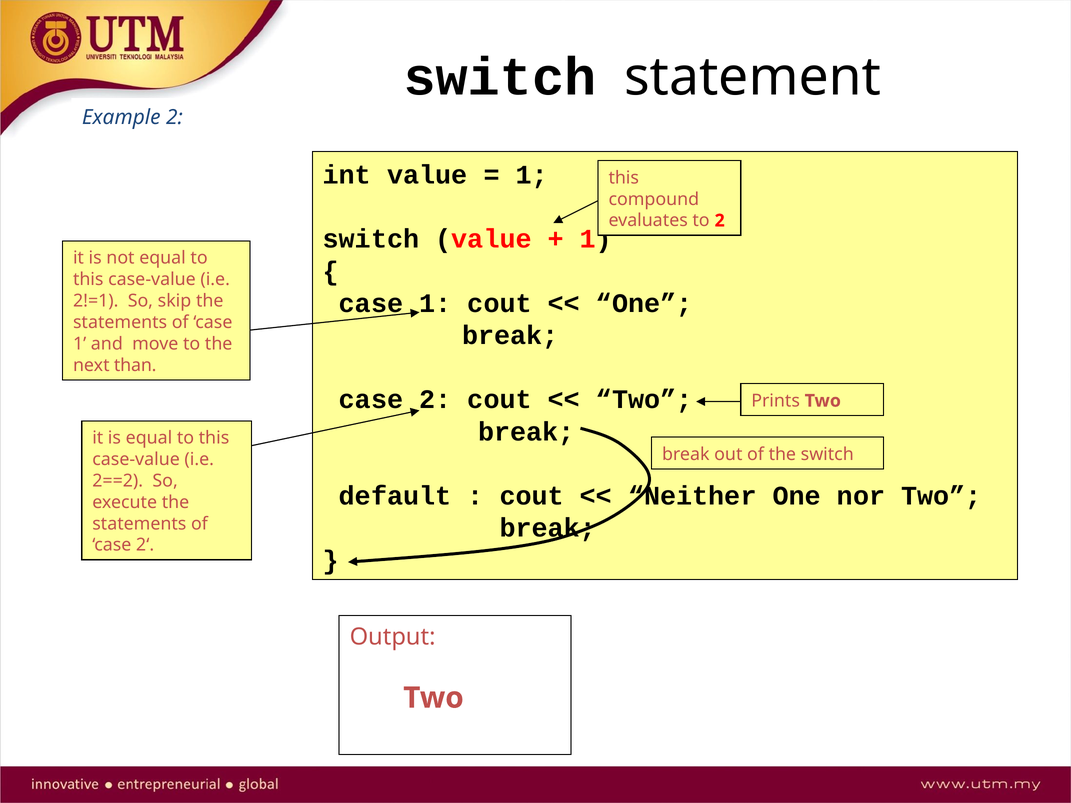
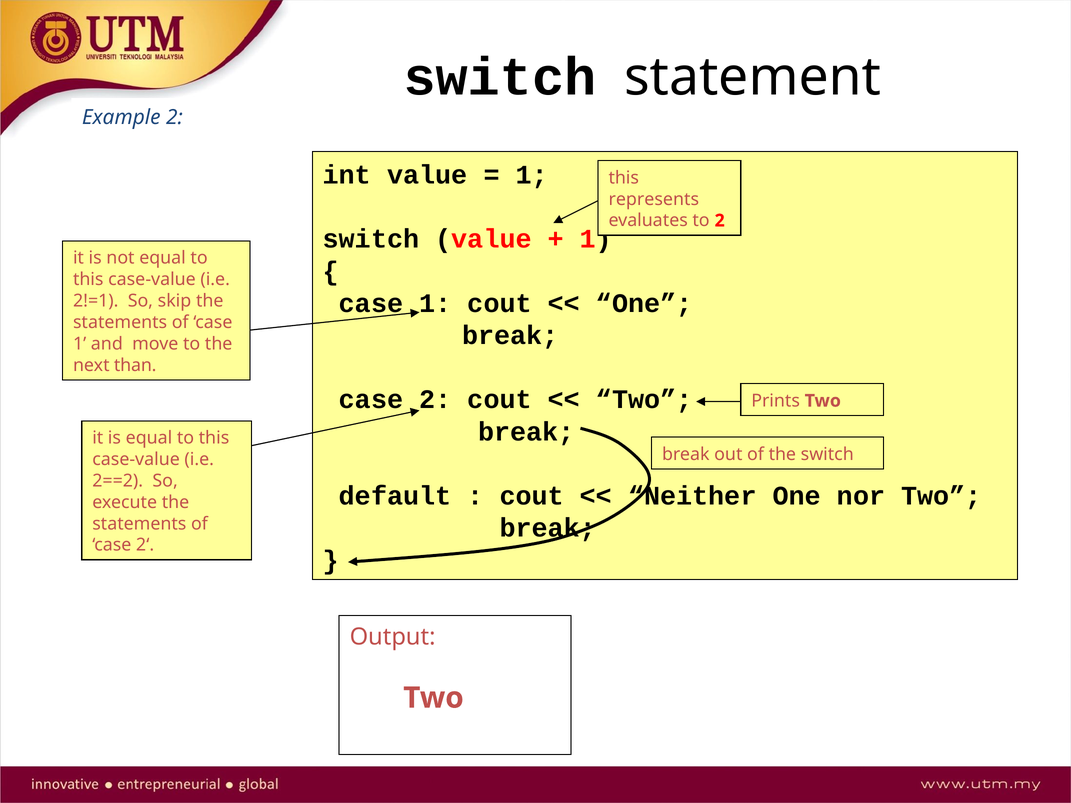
compound: compound -> represents
